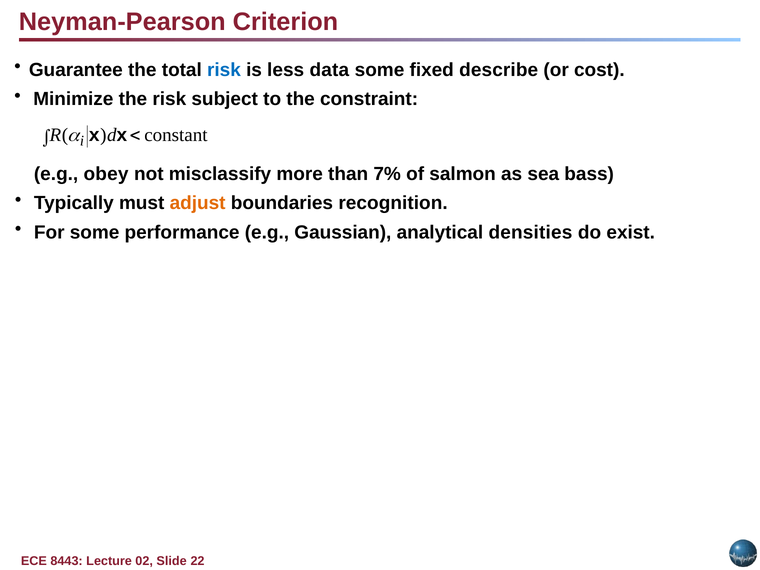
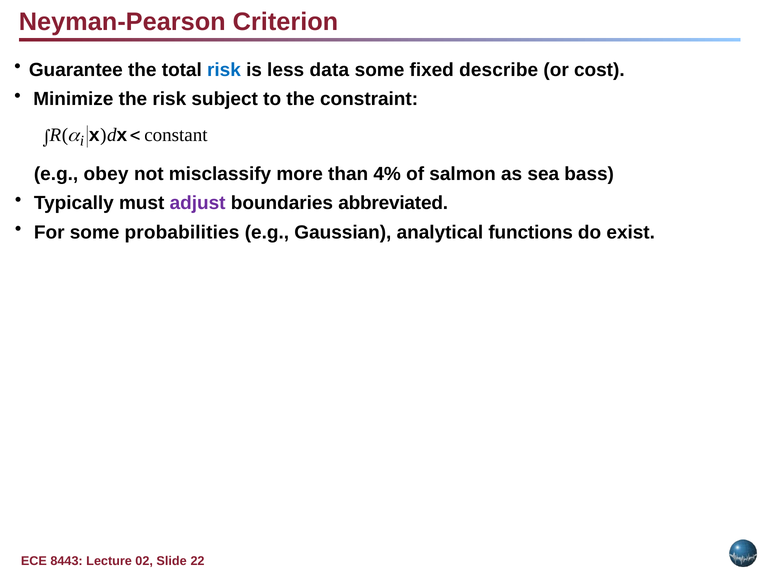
7%: 7% -> 4%
adjust colour: orange -> purple
recognition: recognition -> abbreviated
performance: performance -> probabilities
densities: densities -> functions
